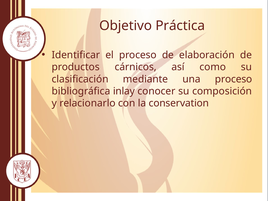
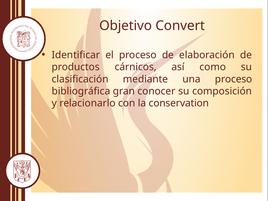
Práctica: Práctica -> Convert
inlay: inlay -> gran
